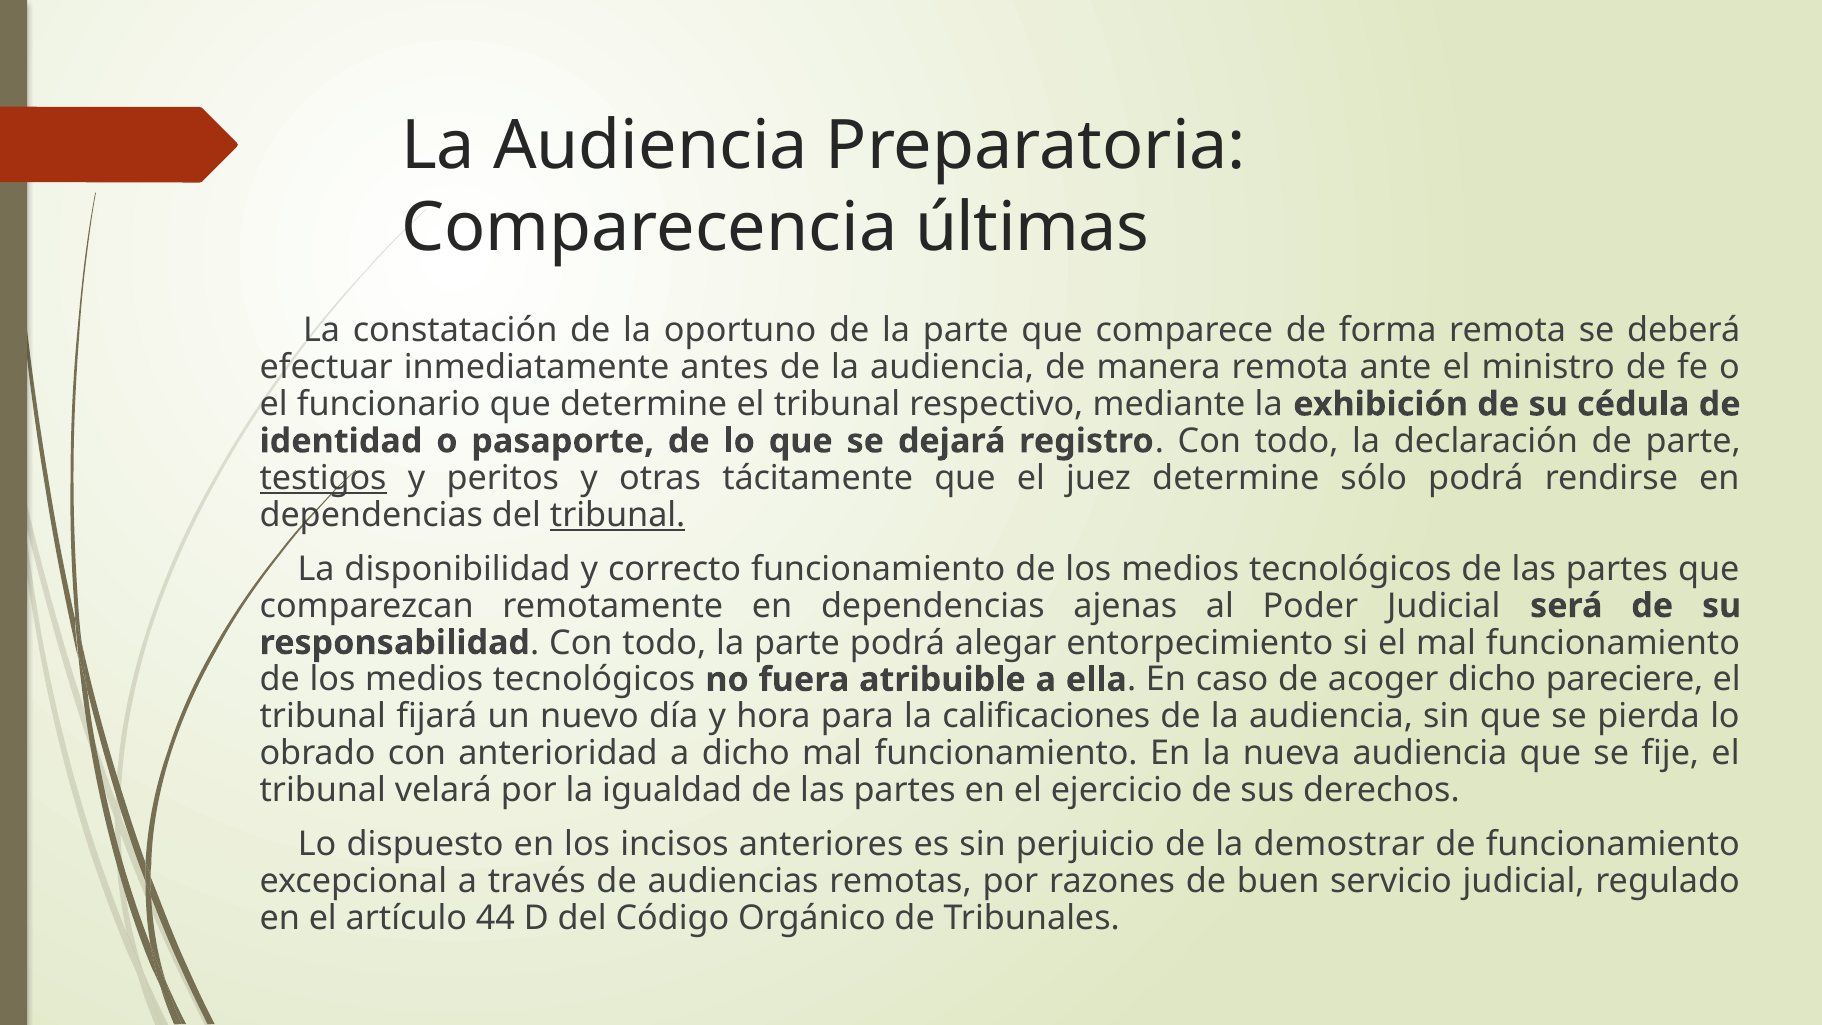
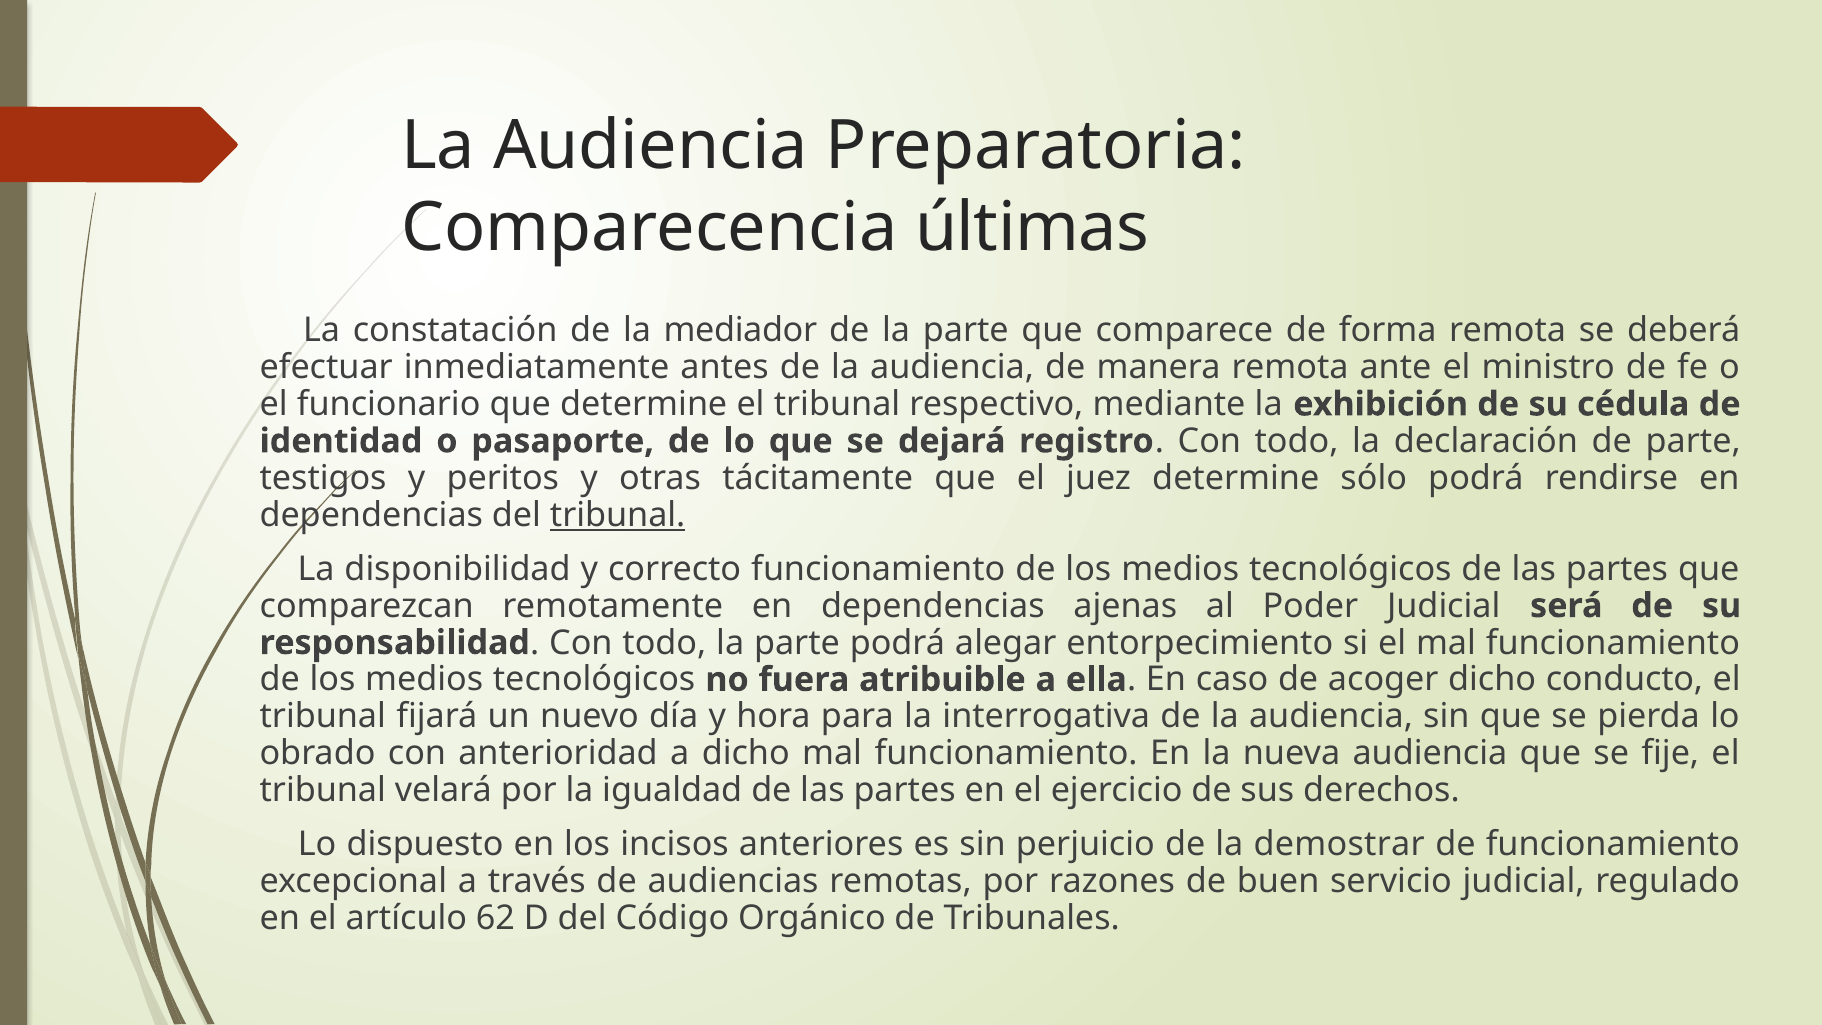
oportuno: oportuno -> mediador
testigos underline: present -> none
pareciere: pareciere -> conducto
calificaciones: calificaciones -> interrogativa
44: 44 -> 62
